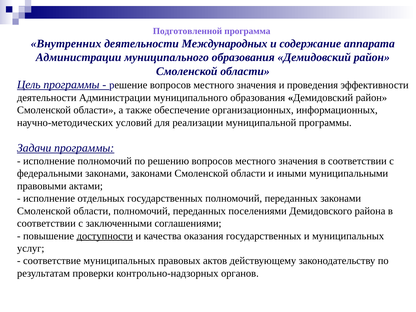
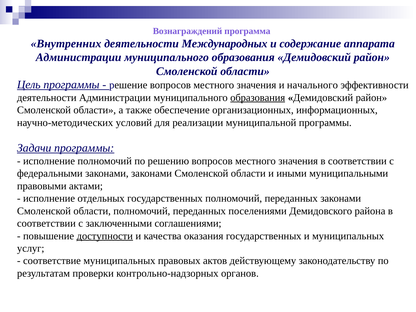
Подготовленной: Подготовленной -> Вознаграждений
проведения: проведения -> начального
образования at (258, 98) underline: none -> present
